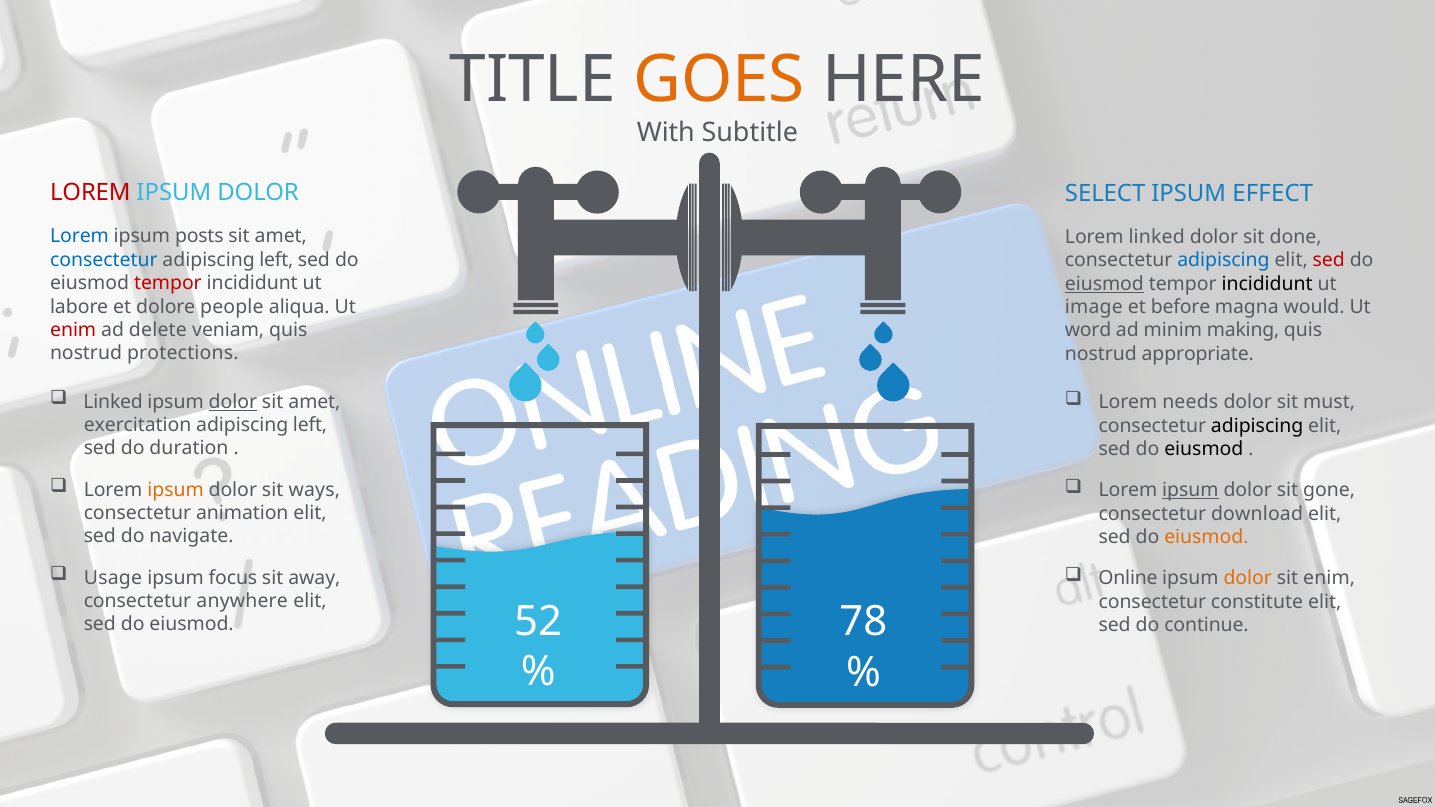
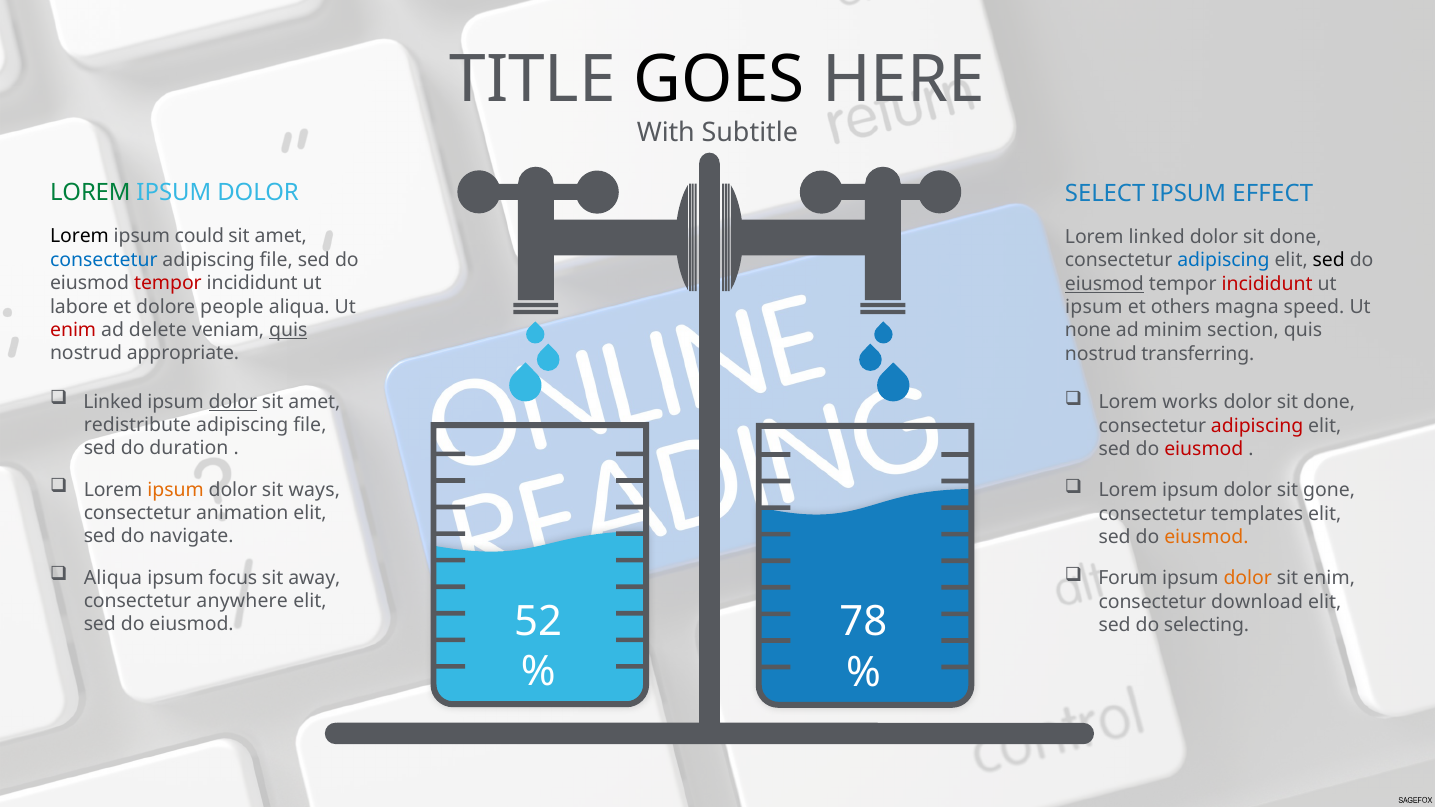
GOES colour: orange -> black
LOREM at (90, 193) colour: red -> green
Lorem at (79, 237) colour: blue -> black
posts: posts -> could
left at (276, 260): left -> file
sed at (1329, 261) colour: red -> black
incididunt at (1267, 284) colour: black -> red
image at (1094, 307): image -> ipsum
before: before -> others
would: would -> speed
quis at (288, 330) underline: none -> present
word: word -> none
making: making -> section
protections: protections -> appropriate
appropriate: appropriate -> transferring
needs: needs -> works
must at (1329, 402): must -> done
exercitation: exercitation -> redistribute
left at (310, 425): left -> file
adipiscing at (1257, 426) colour: black -> red
eiusmod at (1204, 449) colour: black -> red
ipsum at (1190, 490) underline: present -> none
download: download -> templates
Usage at (113, 578): Usage -> Aliqua
Online: Online -> Forum
constitute: constitute -> download
continue: continue -> selecting
